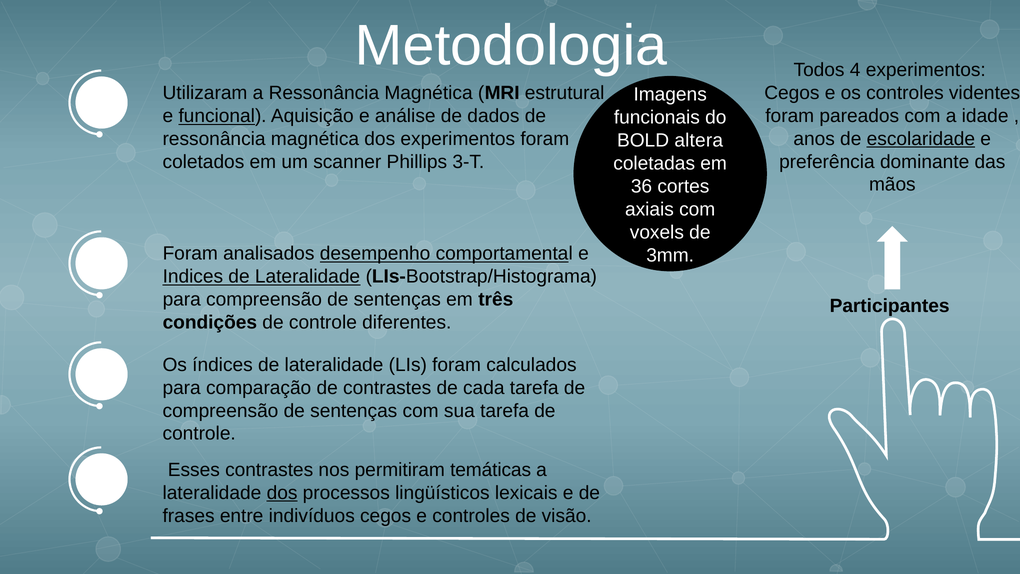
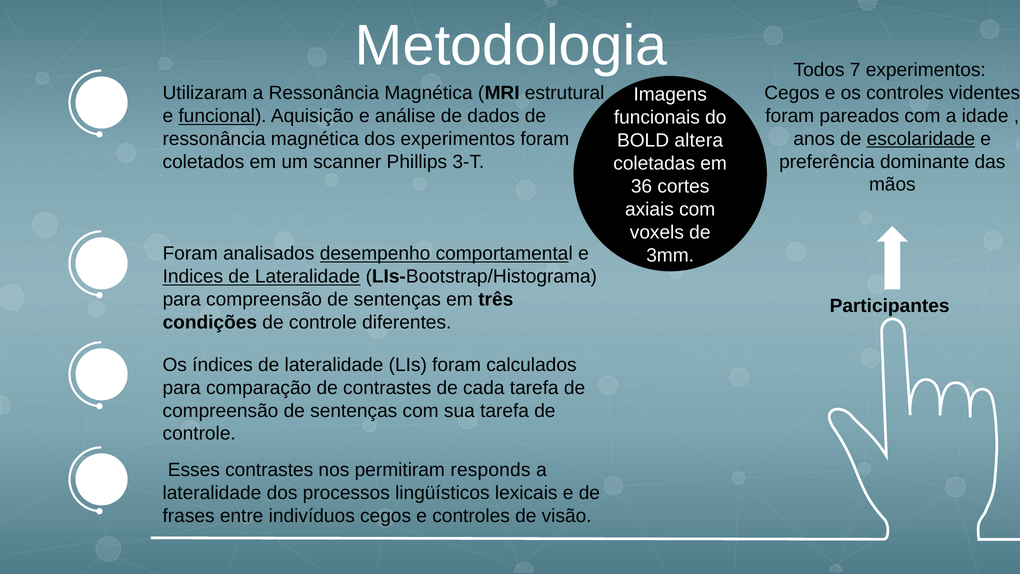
4: 4 -> 7
temáticas: temáticas -> responds
dos at (282, 493) underline: present -> none
